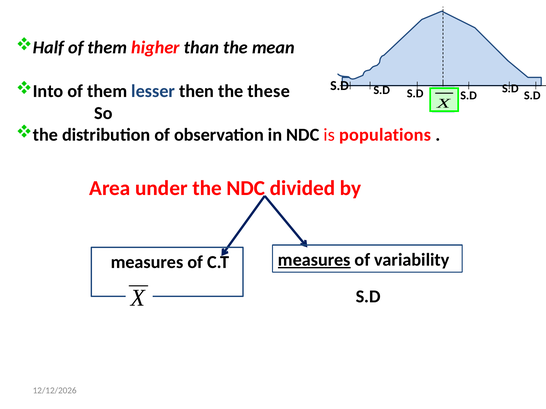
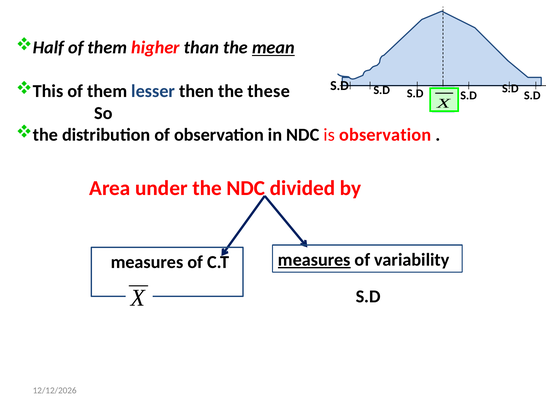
mean underline: none -> present
Into: Into -> This
is populations: populations -> observation
